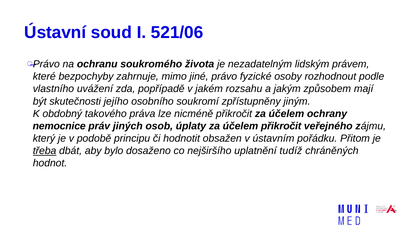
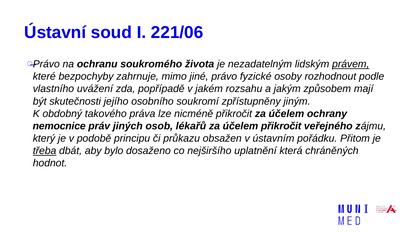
521/06: 521/06 -> 221/06
právem underline: none -> present
úplaty: úplaty -> lékařů
hodnotit: hodnotit -> průkazu
tudíž: tudíž -> která
